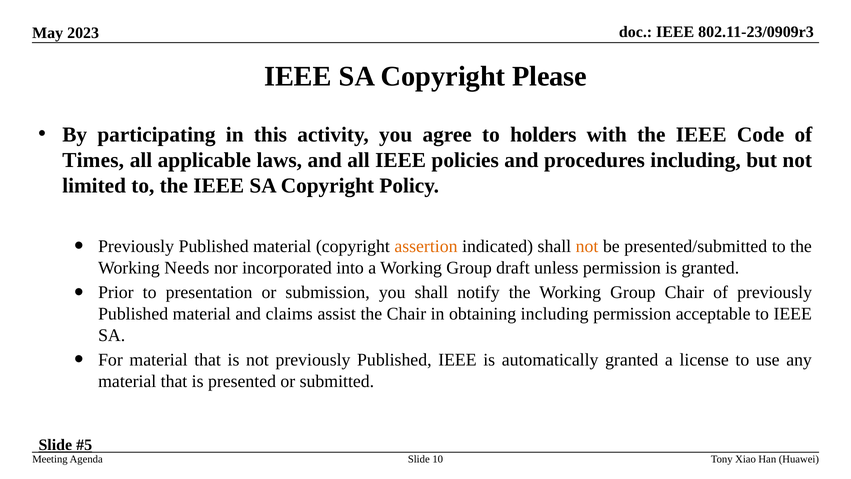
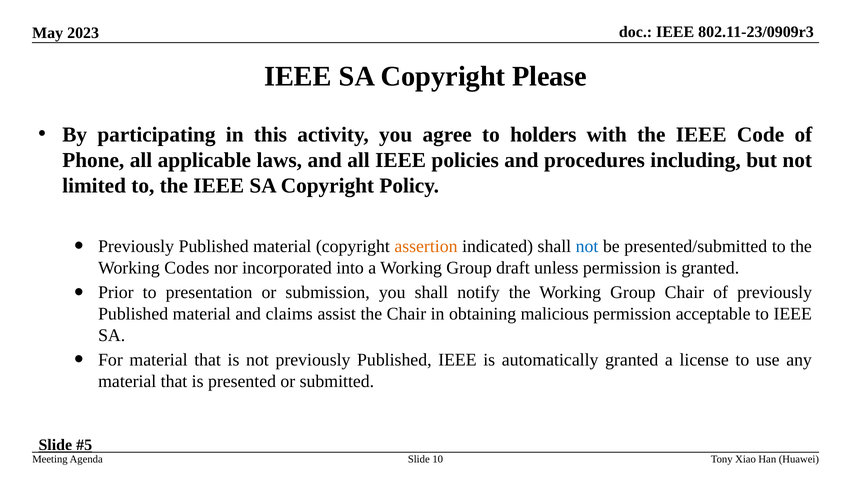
Times: Times -> Phone
not at (587, 246) colour: orange -> blue
Needs: Needs -> Codes
obtaining including: including -> malicious
